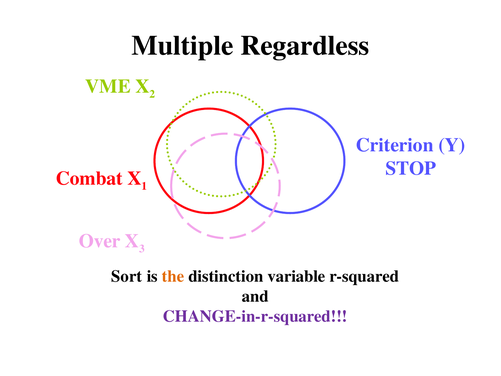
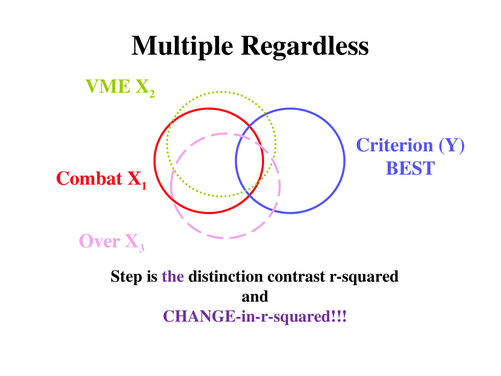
STOP: STOP -> BEST
Sort: Sort -> Step
the colour: orange -> purple
variable: variable -> contrast
